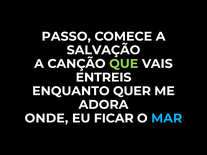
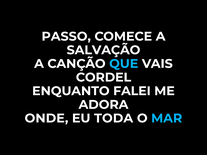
QUE colour: light green -> light blue
ENTREIS: ENTREIS -> CORDEL
QUER: QUER -> FALEI
FICAR: FICAR -> TODA
